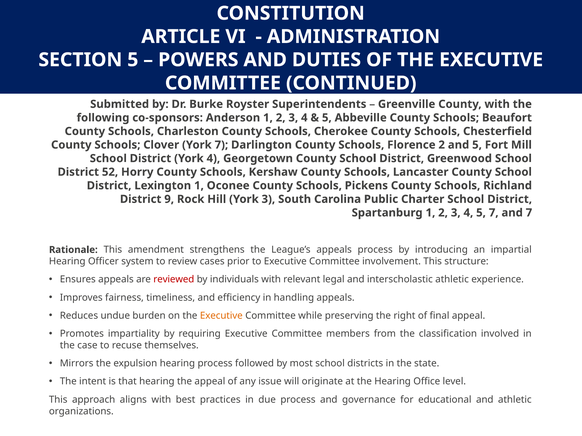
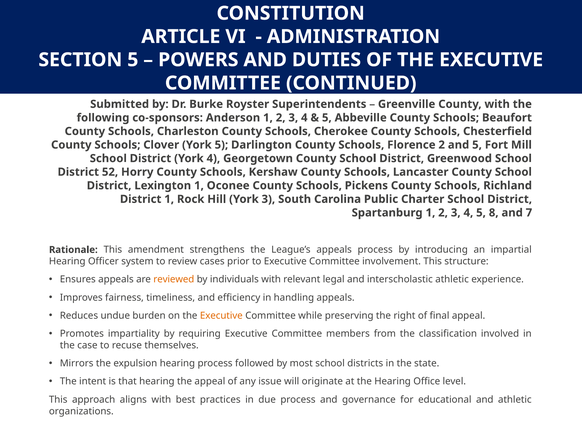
York 7: 7 -> 5
District 9: 9 -> 1
5 7: 7 -> 8
reviewed colour: red -> orange
